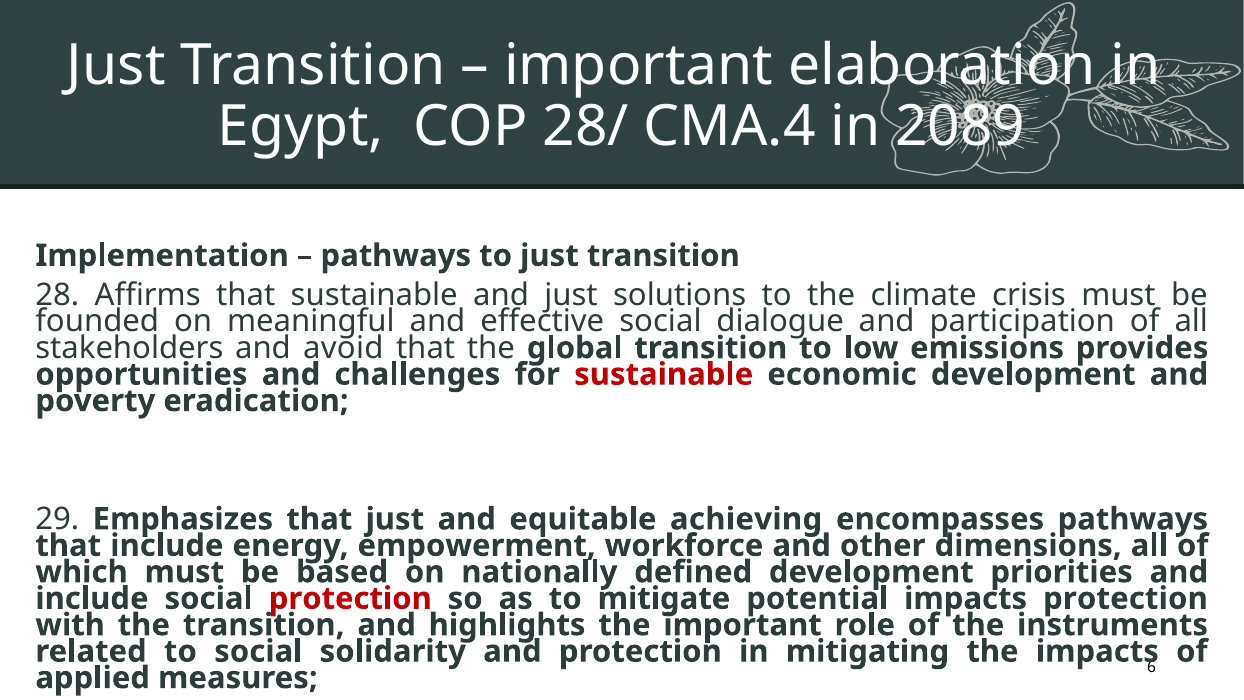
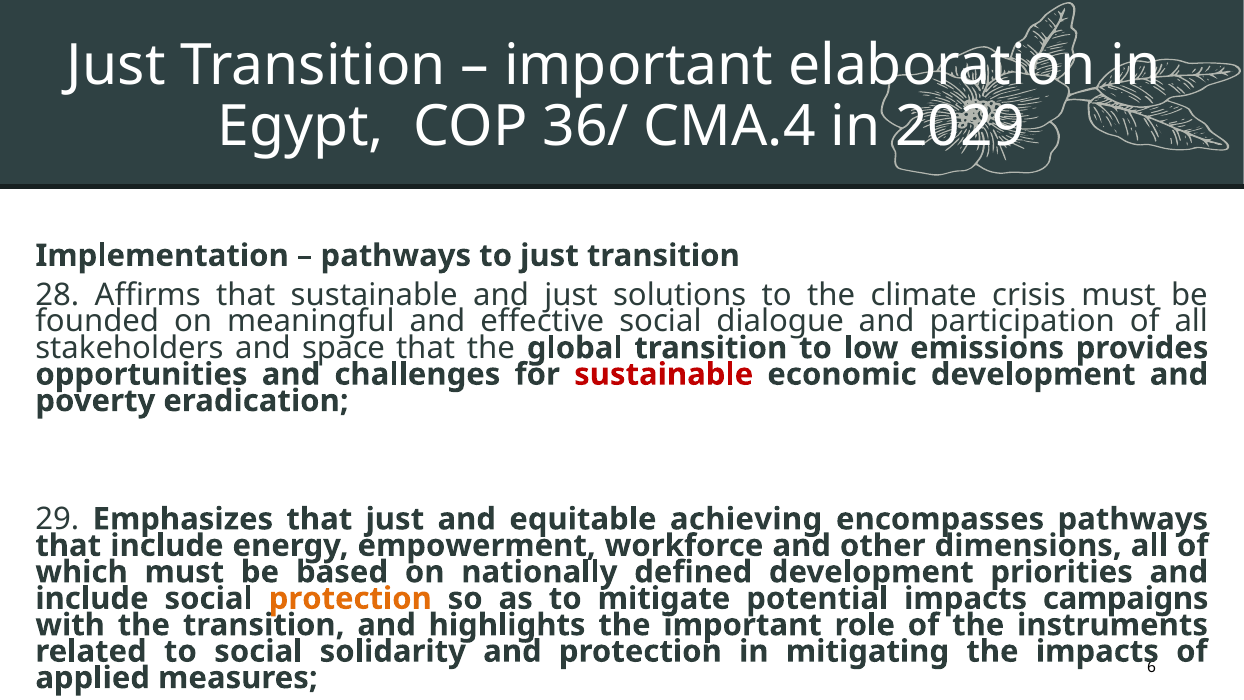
28/: 28/ -> 36/
2089: 2089 -> 2029
avoid: avoid -> space
protection at (350, 598) colour: red -> orange
impacts protection: protection -> campaigns
